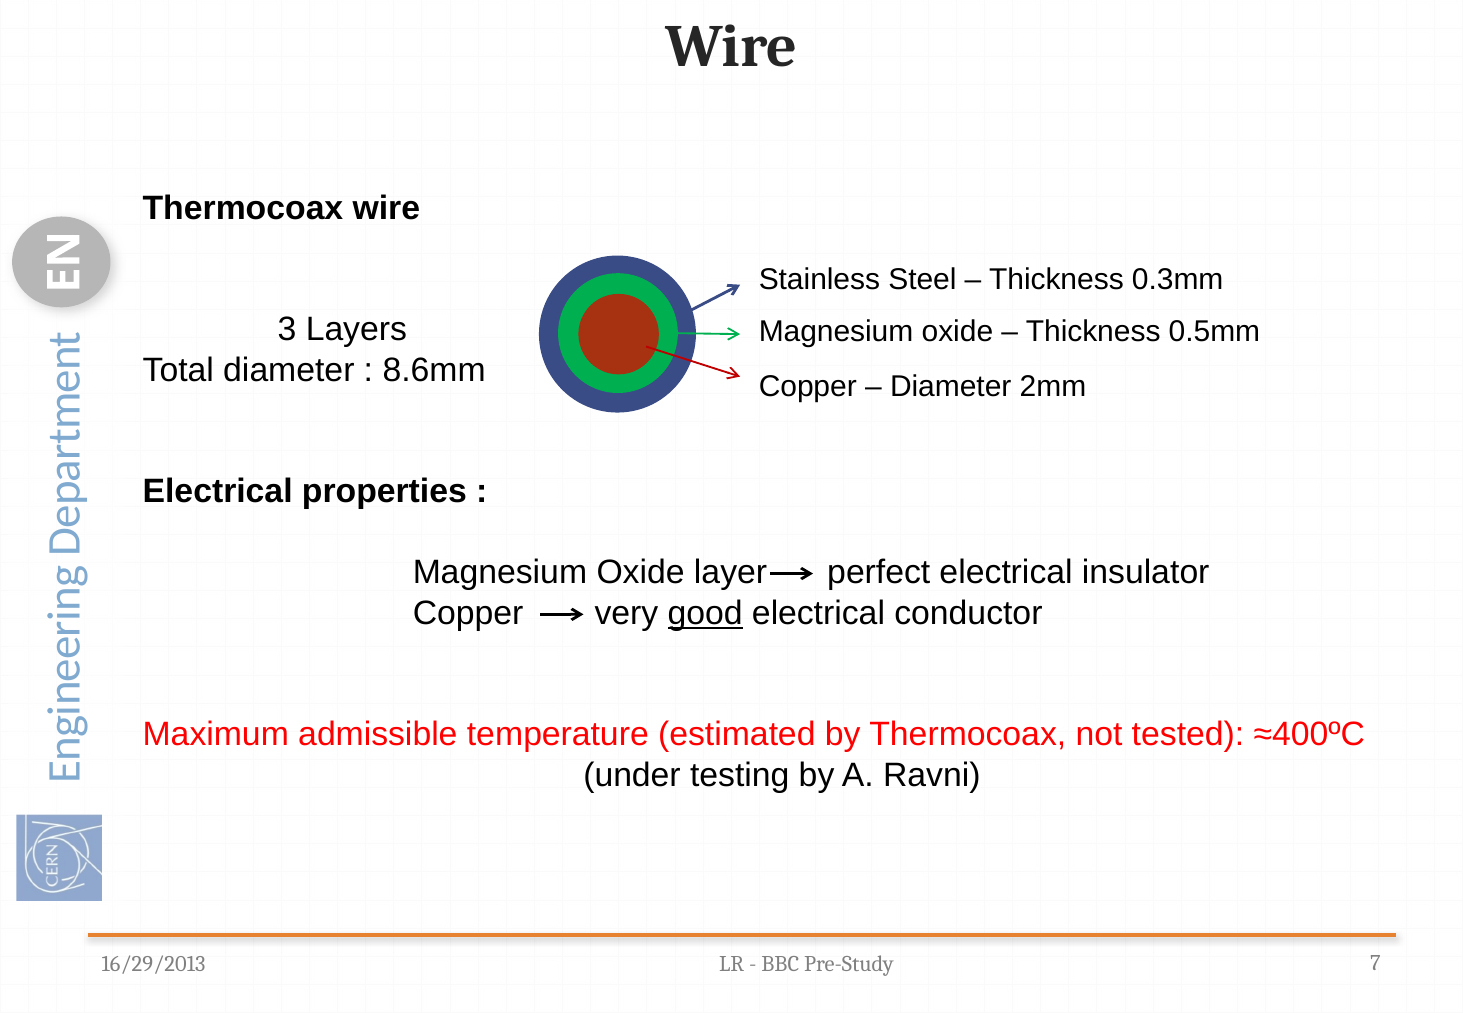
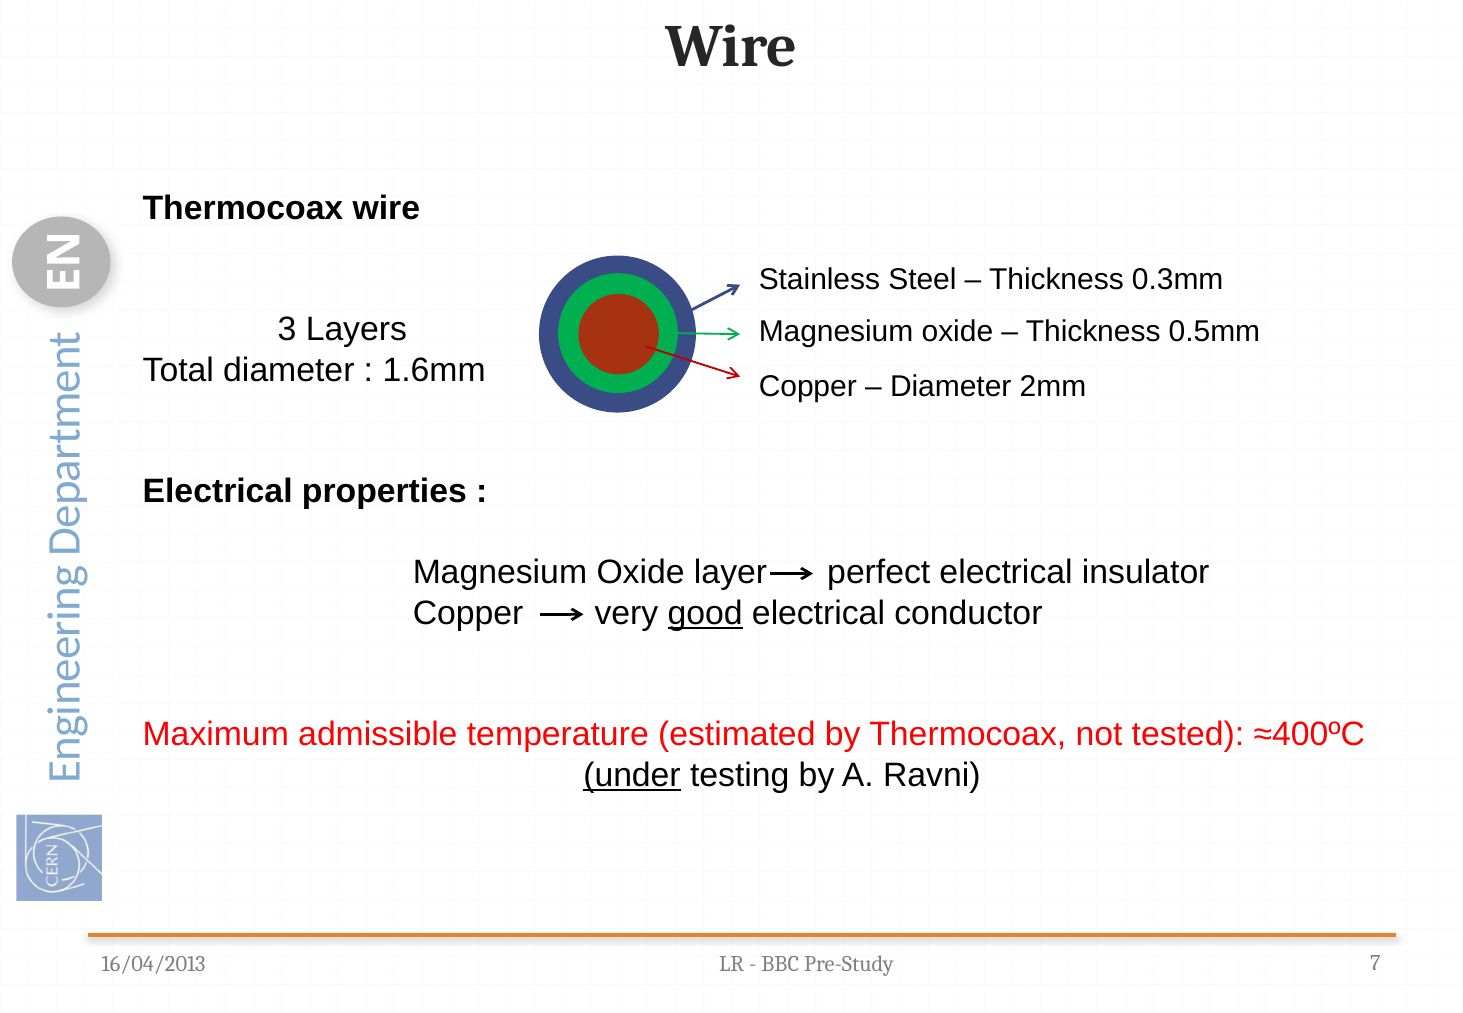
8.6mm: 8.6mm -> 1.6mm
under underline: none -> present
16/29/2013: 16/29/2013 -> 16/04/2013
